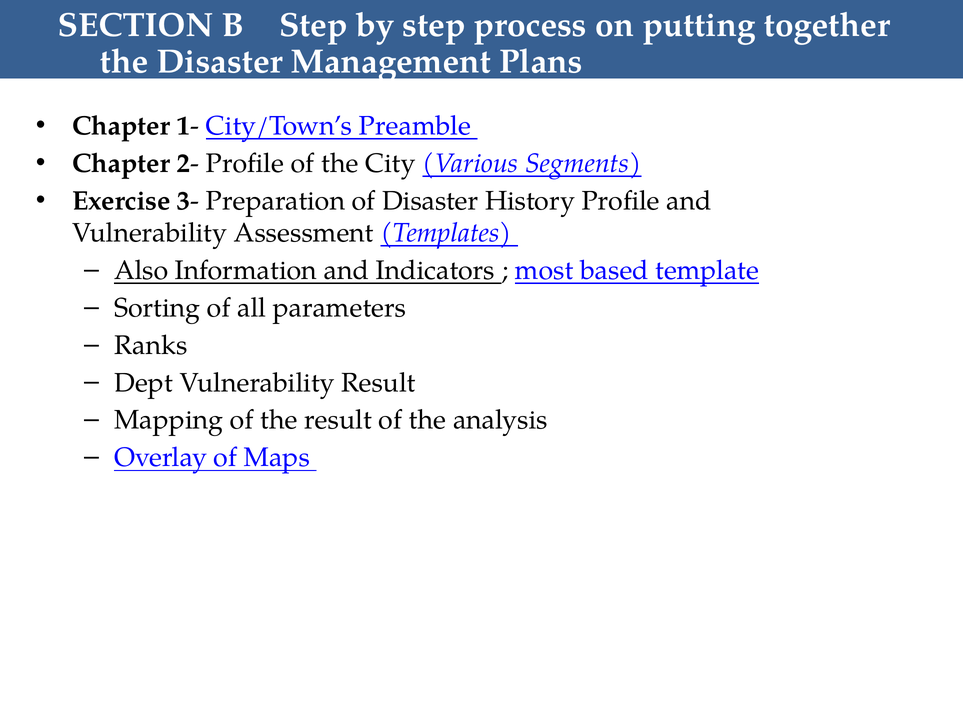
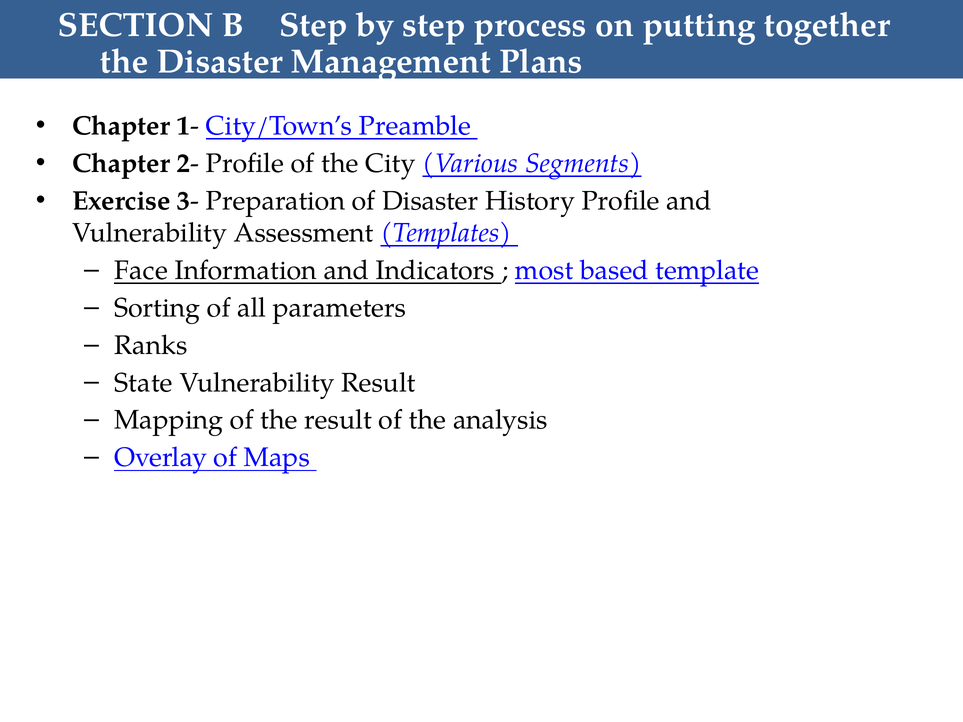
Also: Also -> Face
Dept: Dept -> State
